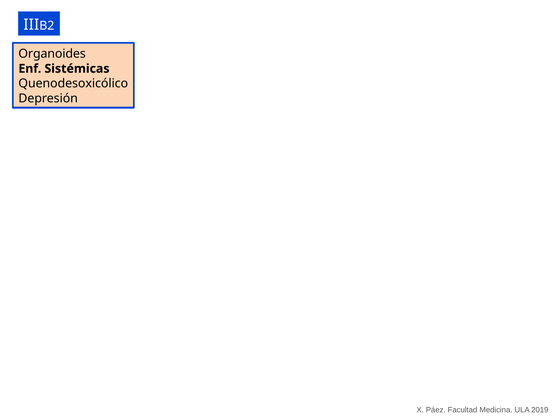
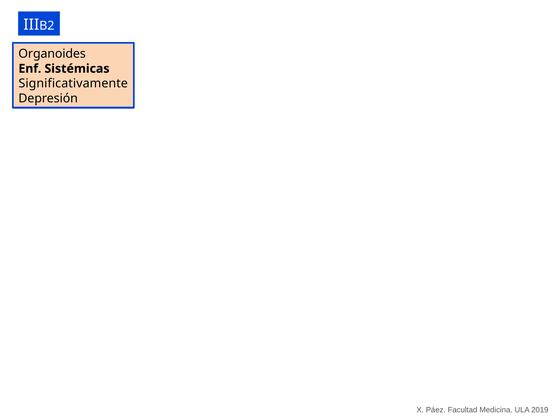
Quenodesoxicólico: Quenodesoxicólico -> Significativamente
